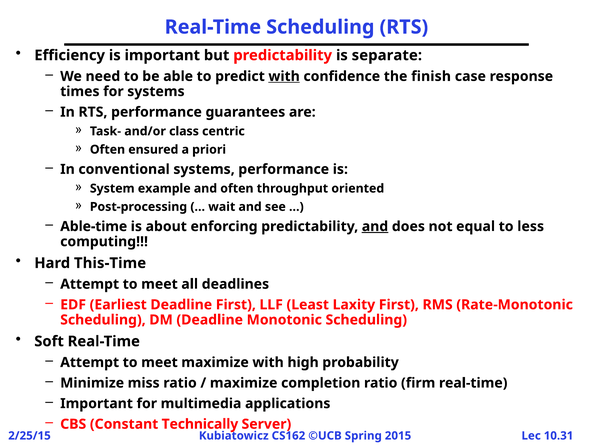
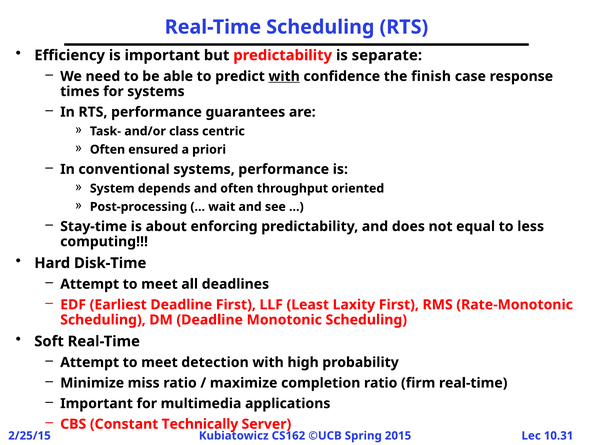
example: example -> depends
Able-time: Able-time -> Stay-time
and at (375, 226) underline: present -> none
This-Time: This-Time -> Disk-Time
meet maximize: maximize -> detection
